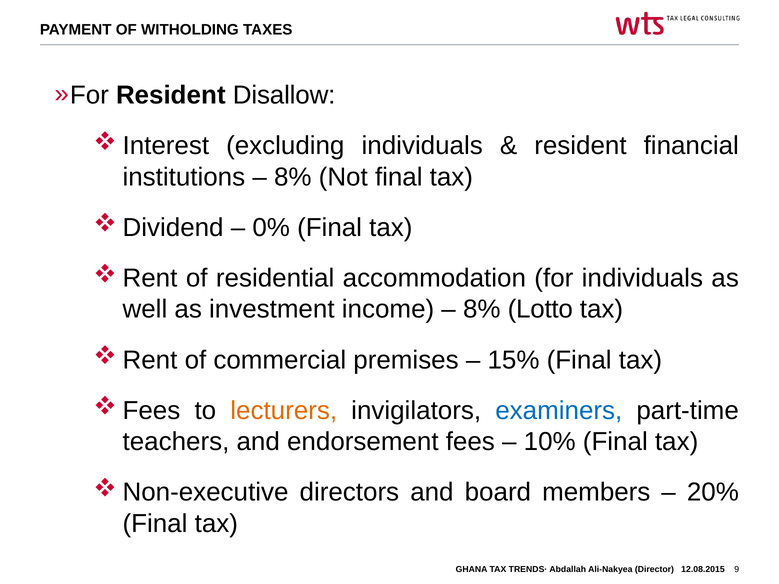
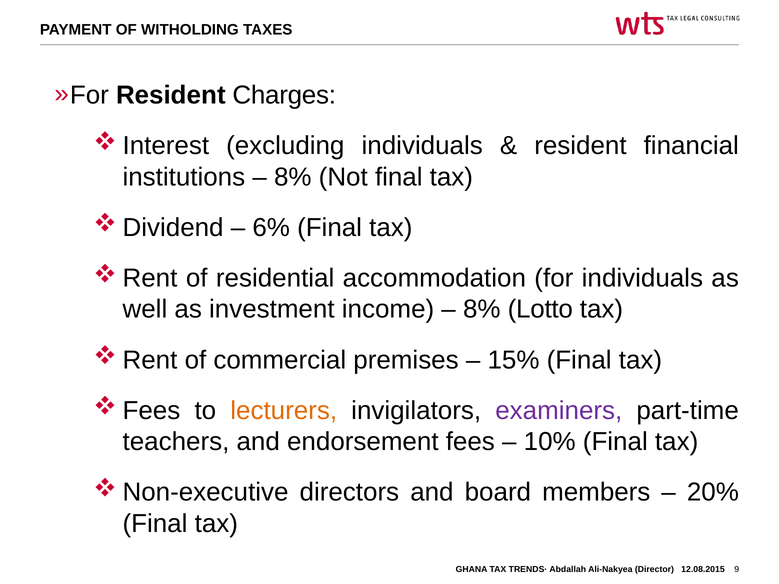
Disallow: Disallow -> Charges
0%: 0% -> 6%
examiners colour: blue -> purple
